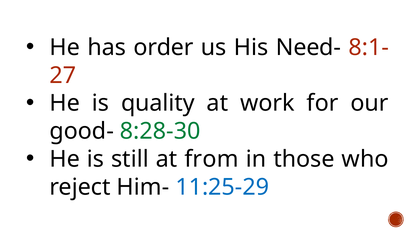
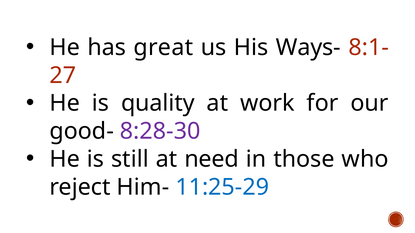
order: order -> great
Need-: Need- -> Ways-
8:28-30 colour: green -> purple
from: from -> need
